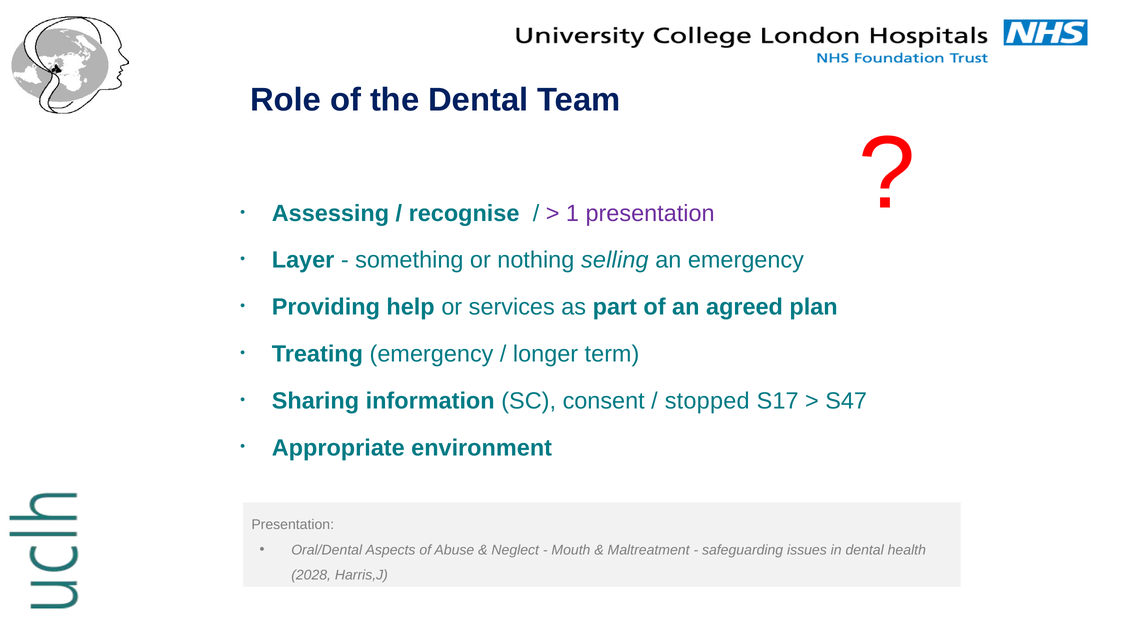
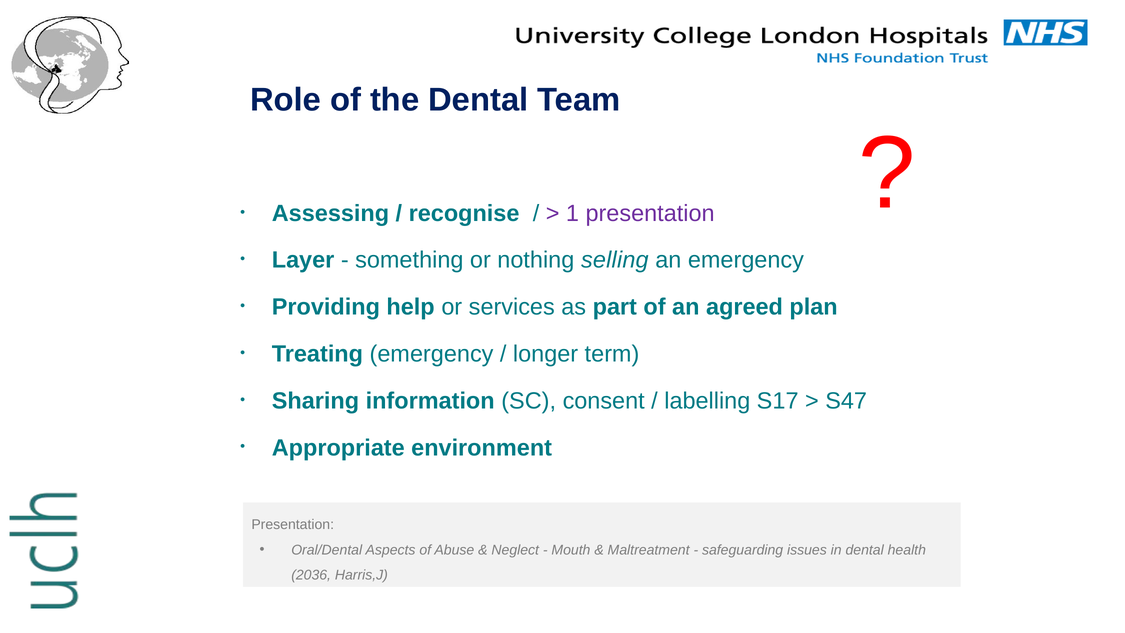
stopped: stopped -> labelling
2028: 2028 -> 2036
